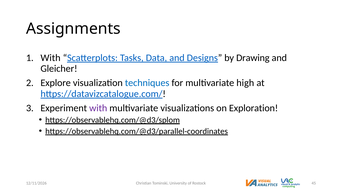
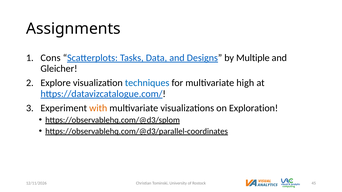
With at (51, 58): With -> Cons
Drawing: Drawing -> Multiple
with at (98, 108) colour: purple -> orange
